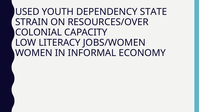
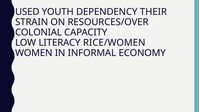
STATE: STATE -> THEIR
JOBS/WOMEN: JOBS/WOMEN -> RICE/WOMEN
